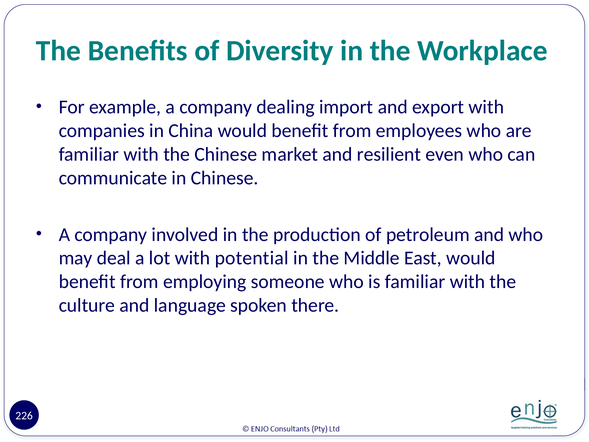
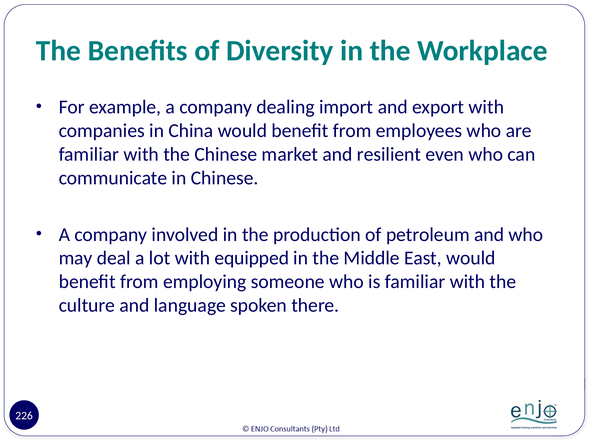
potential: potential -> equipped
